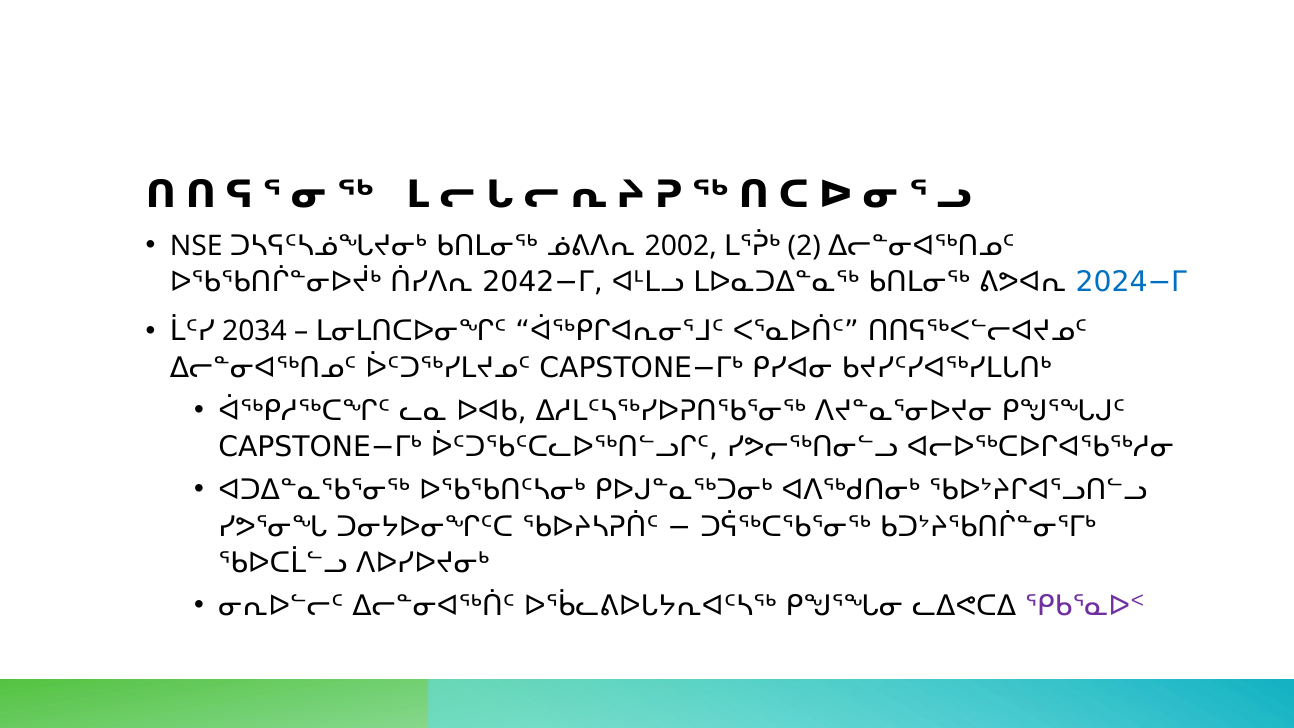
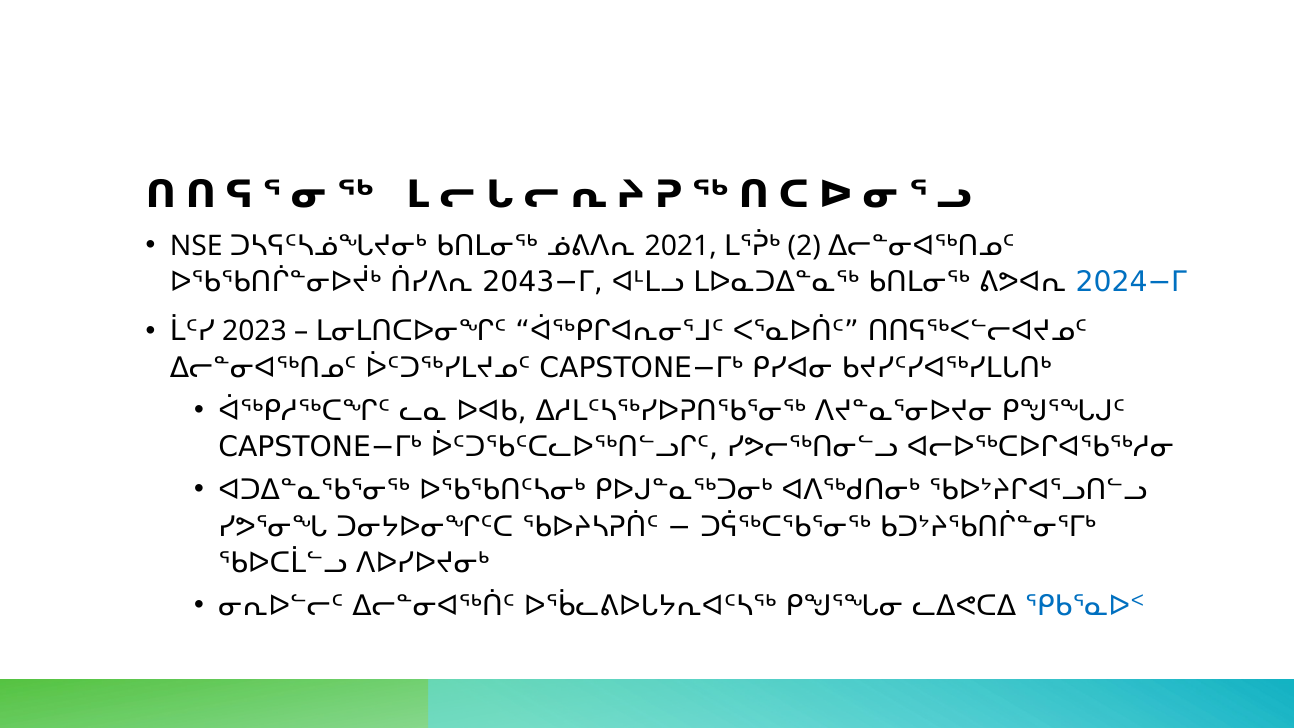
2002: 2002 -> 2021
2042−ᒥ: 2042−ᒥ -> 2043−ᒥ
2034: 2034 -> 2023
ᕿᑲᕐᓇᐅᑉ colour: purple -> blue
